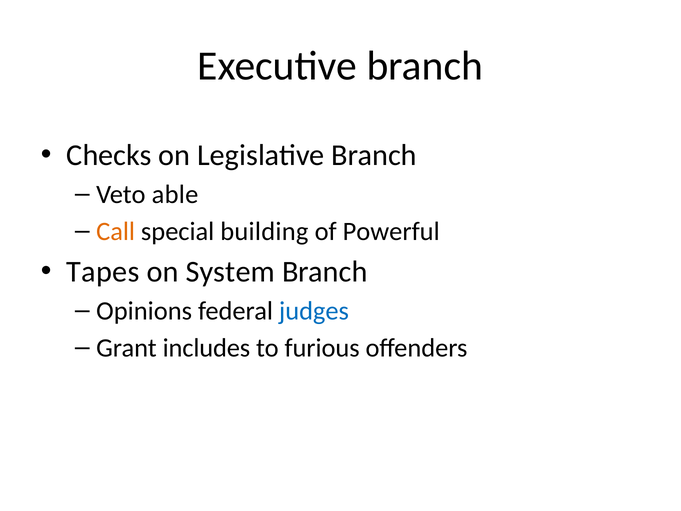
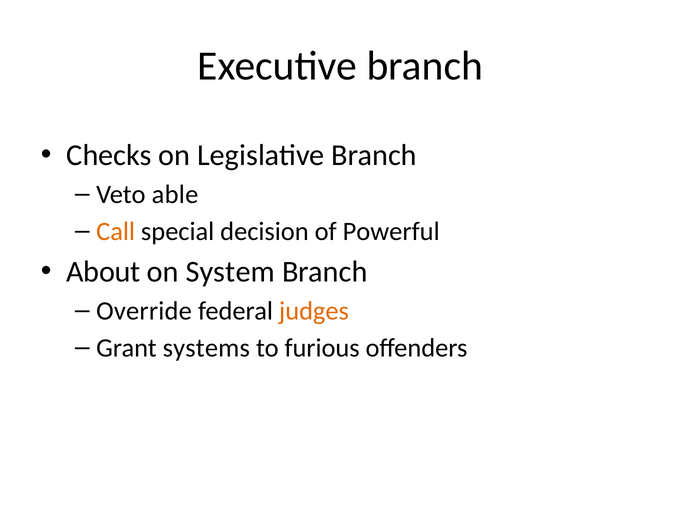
building: building -> decision
Tapes: Tapes -> About
Opinions: Opinions -> Override
judges colour: blue -> orange
includes: includes -> systems
